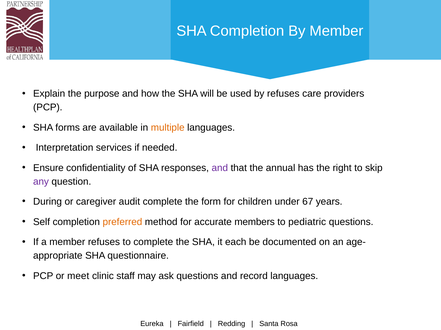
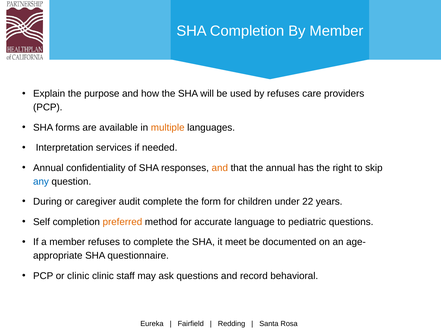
Ensure at (48, 168): Ensure -> Annual
and at (220, 168) colour: purple -> orange
any colour: purple -> blue
67: 67 -> 22
members: members -> language
each: each -> meet
or meet: meet -> clinic
record languages: languages -> behavioral
